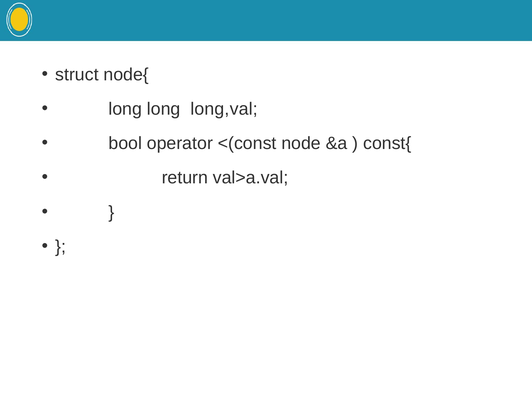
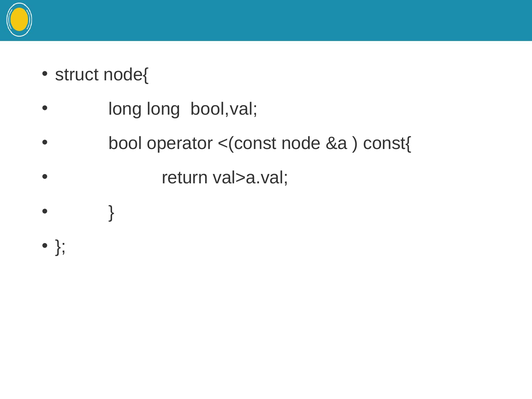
long,val: long,val -> bool,val
